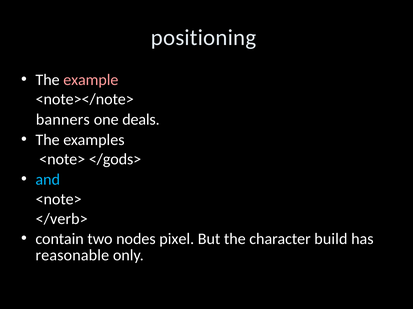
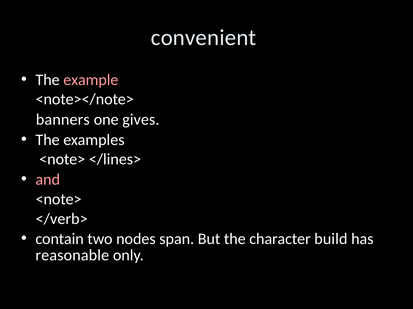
positioning: positioning -> convenient
deals: deals -> gives
</gods>: </gods> -> </lines>
and colour: light blue -> pink
pixel: pixel -> span
